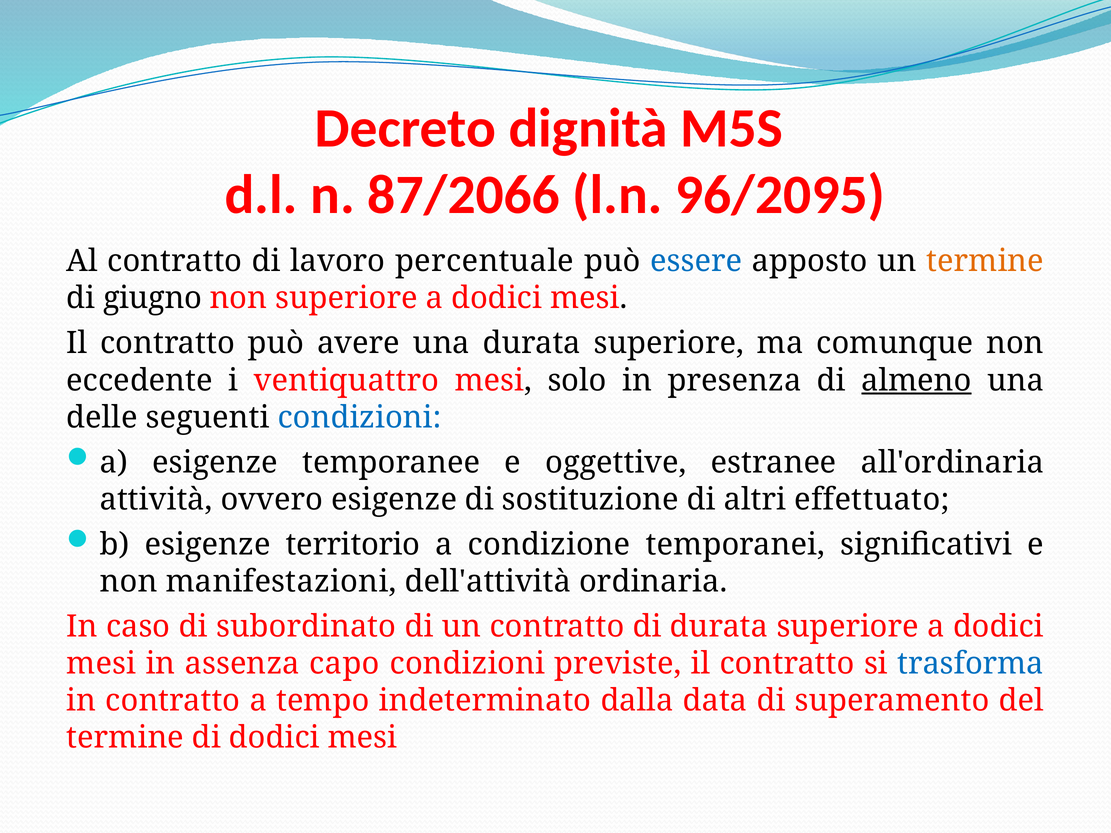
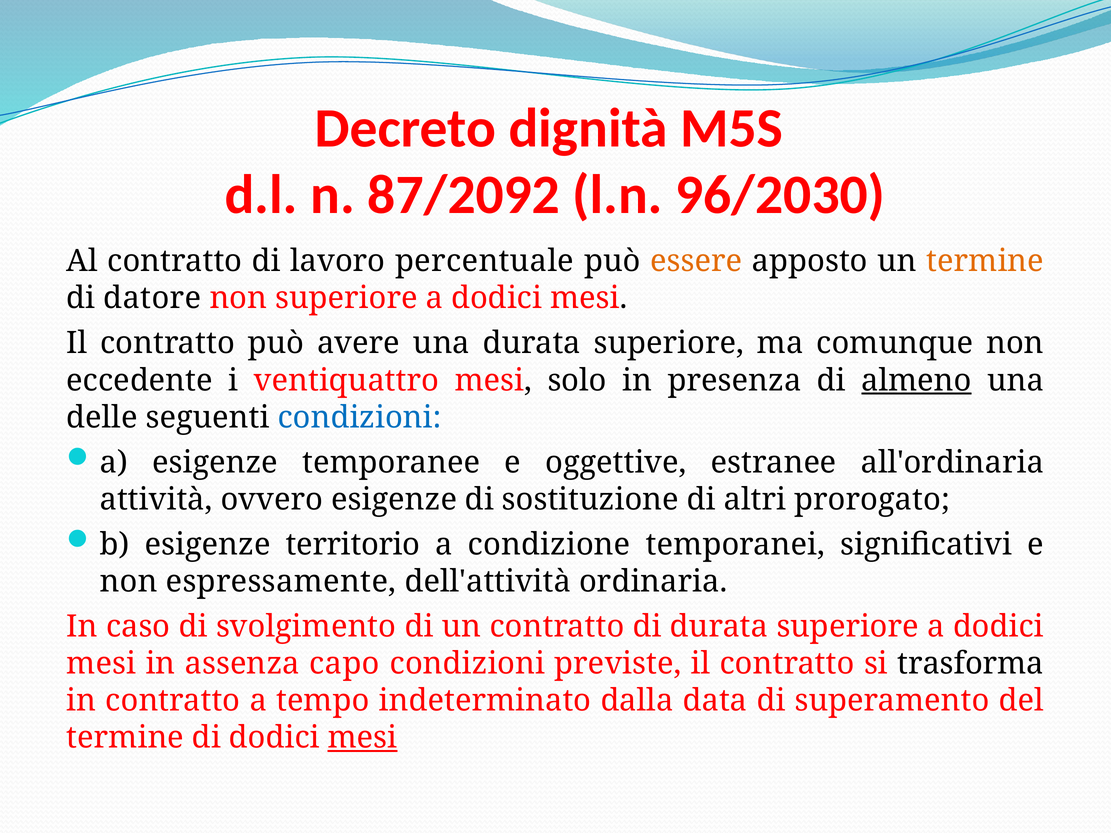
87/2066: 87/2066 -> 87/2092
96/2095: 96/2095 -> 96/2030
essere colour: blue -> orange
giugno: giugno -> datore
effettuato: effettuato -> prorogato
manifestazioni: manifestazioni -> espressamente
subordinato: subordinato -> svolgimento
trasforma colour: blue -> black
mesi at (362, 738) underline: none -> present
